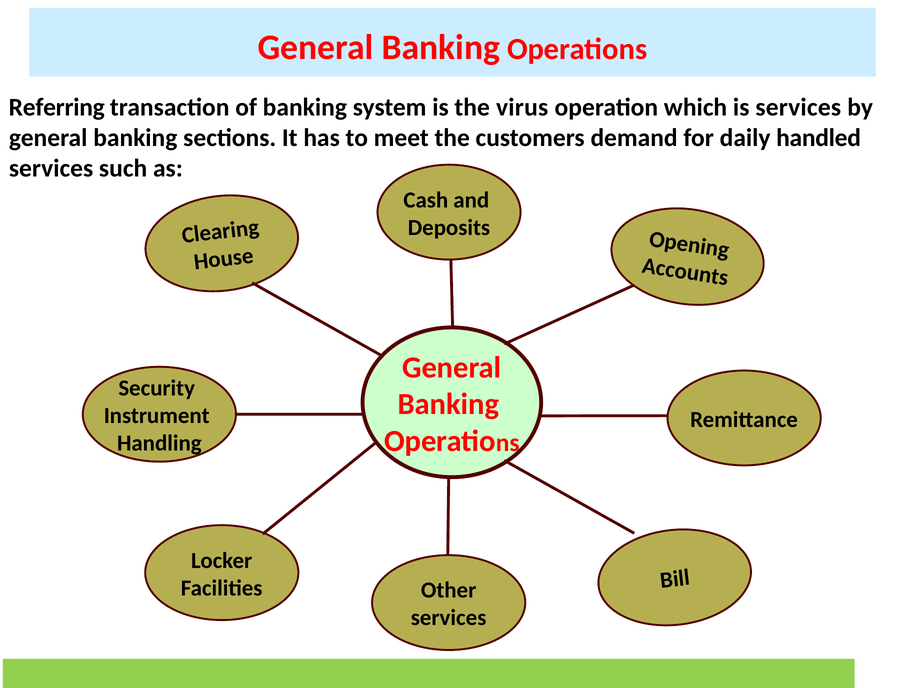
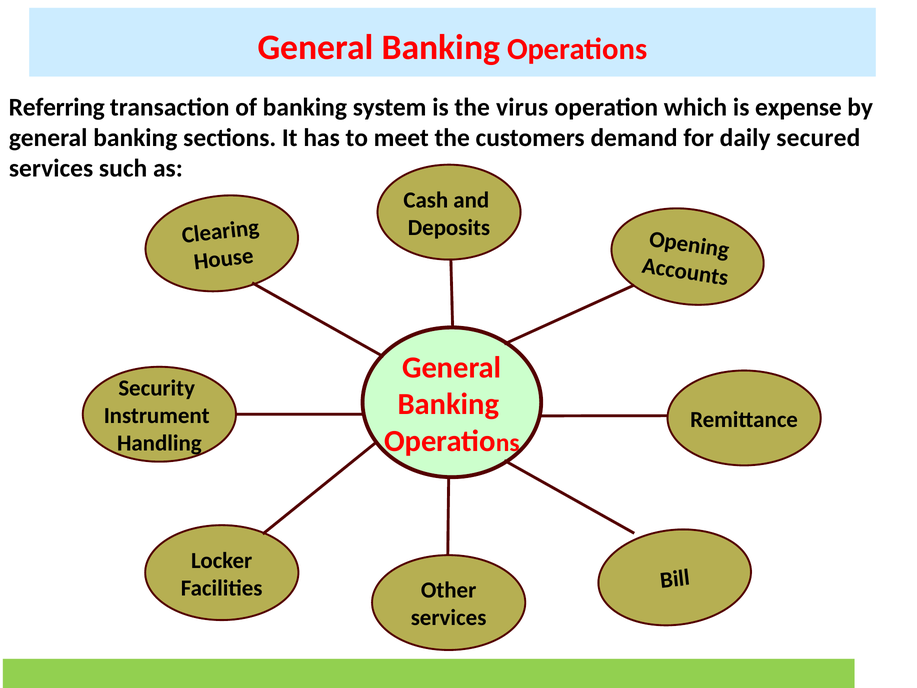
is services: services -> expense
handled: handled -> secured
